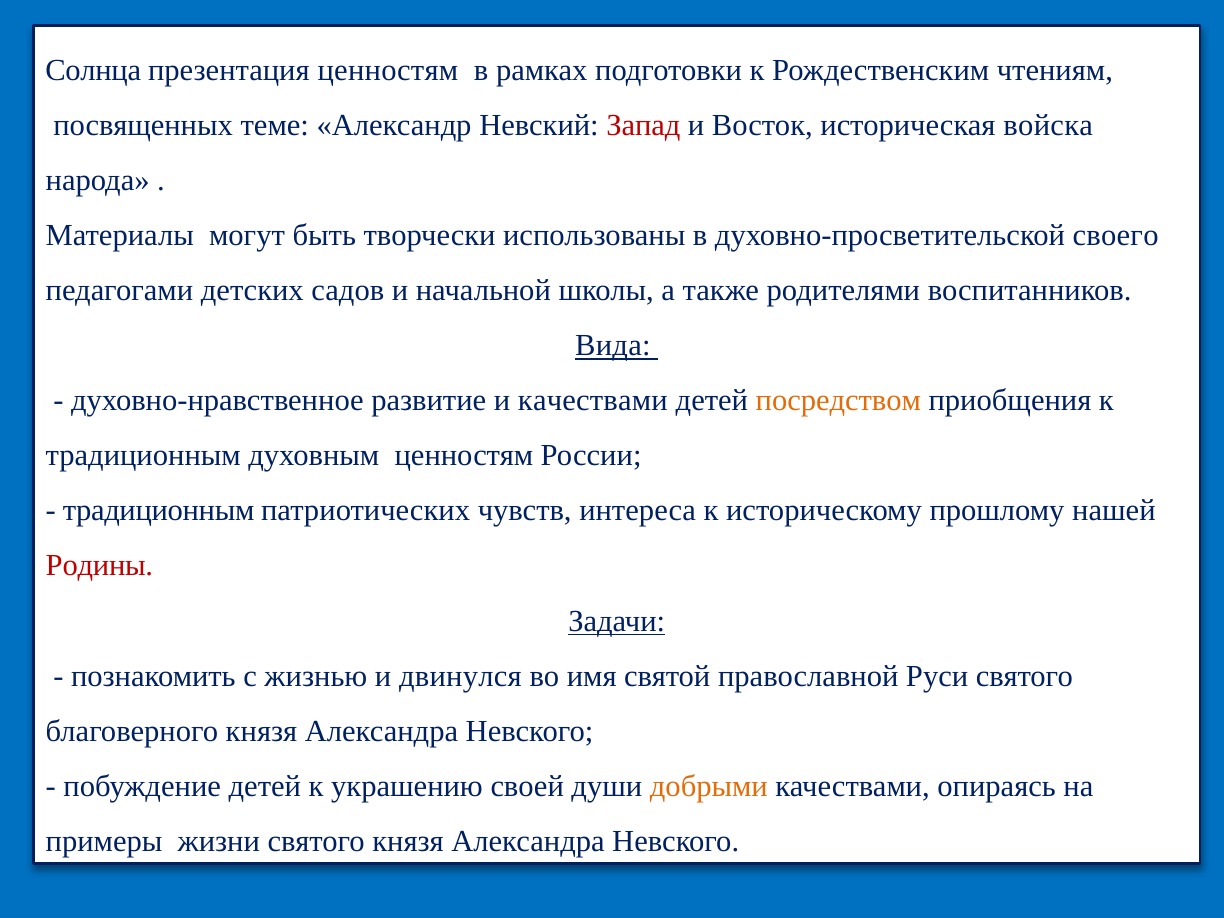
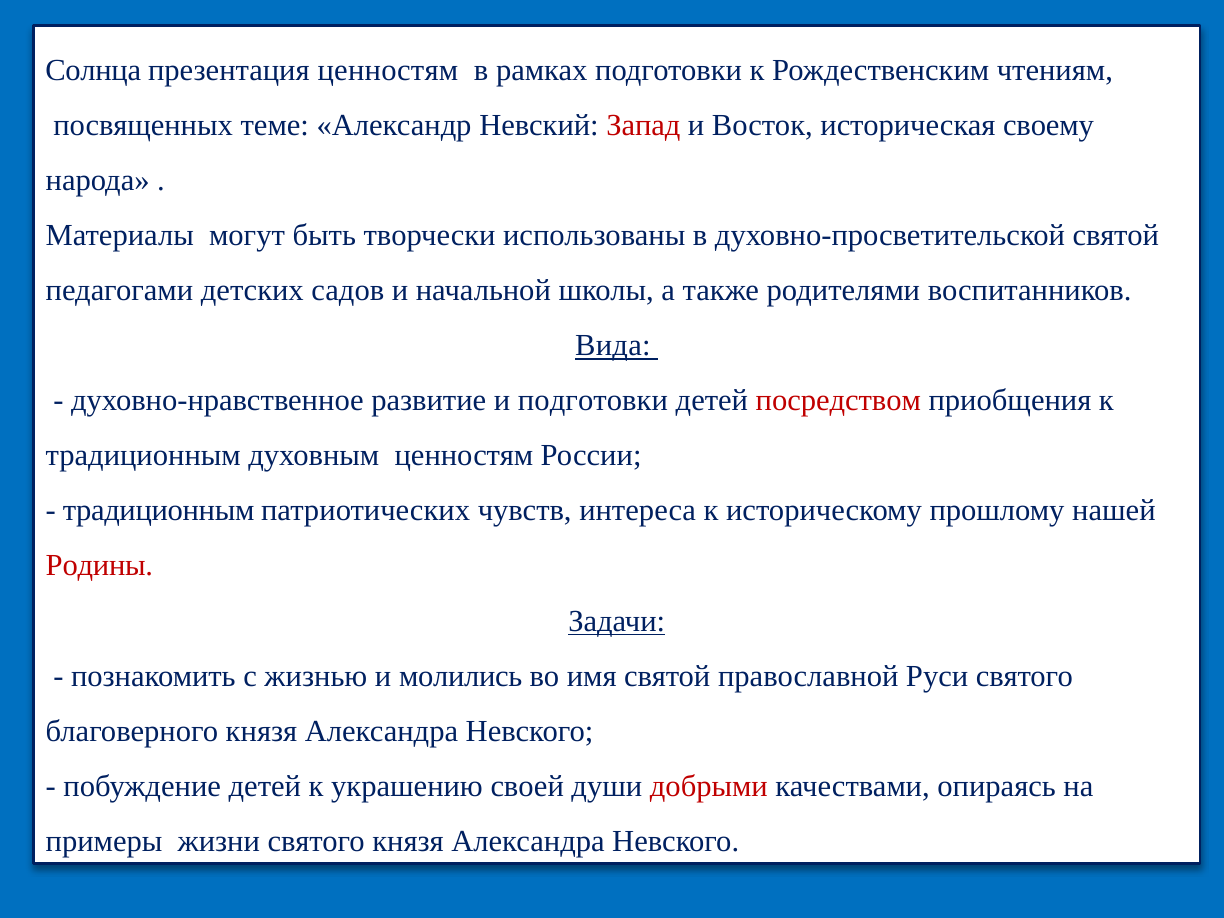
войска: войска -> своему
духовно-просветительской своего: своего -> святой
и качествами: качествами -> подготовки
посредством colour: orange -> red
двинулся: двинулся -> молились
добрыми colour: orange -> red
